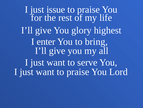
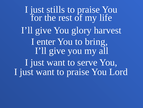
issue: issue -> stills
highest: highest -> harvest
